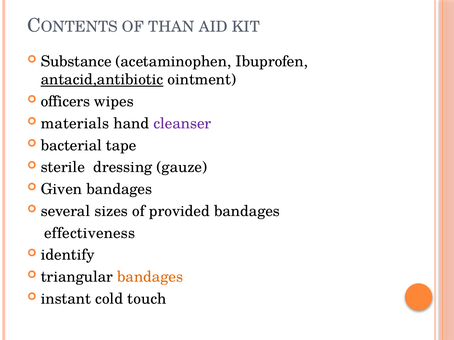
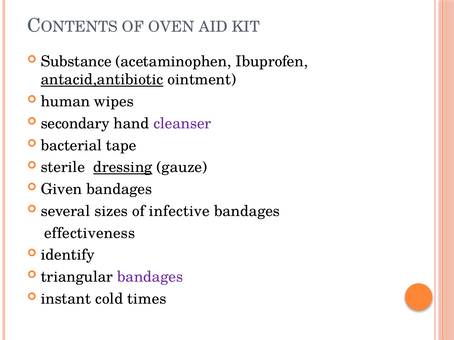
THAN: THAN -> OVEN
officers: officers -> human
materials: materials -> secondary
dressing underline: none -> present
provided: provided -> infective
bandages at (150, 277) colour: orange -> purple
touch: touch -> times
